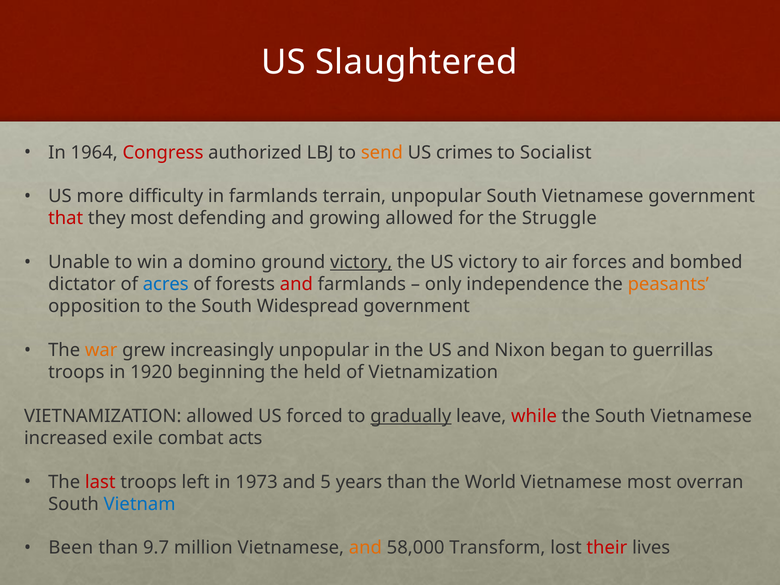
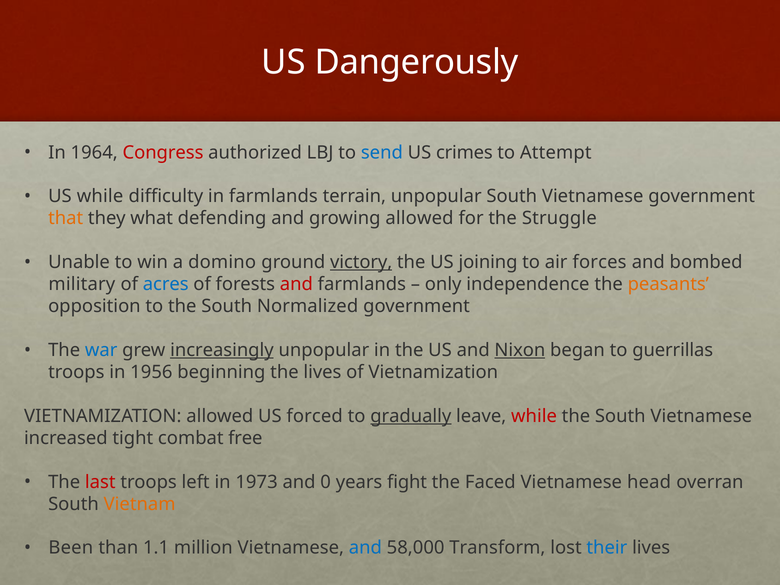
Slaughtered: Slaughtered -> Dangerously
send colour: orange -> blue
Socialist: Socialist -> Attempt
US more: more -> while
that colour: red -> orange
they most: most -> what
US victory: victory -> joining
dictator: dictator -> military
Widespread: Widespread -> Normalized
war colour: orange -> blue
increasingly underline: none -> present
Nixon underline: none -> present
1920: 1920 -> 1956
the held: held -> lives
exile: exile -> tight
acts: acts -> free
5: 5 -> 0
years than: than -> fight
World: World -> Faced
Vietnamese most: most -> head
Vietnam colour: blue -> orange
9.7: 9.7 -> 1.1
and at (365, 548) colour: orange -> blue
their colour: red -> blue
